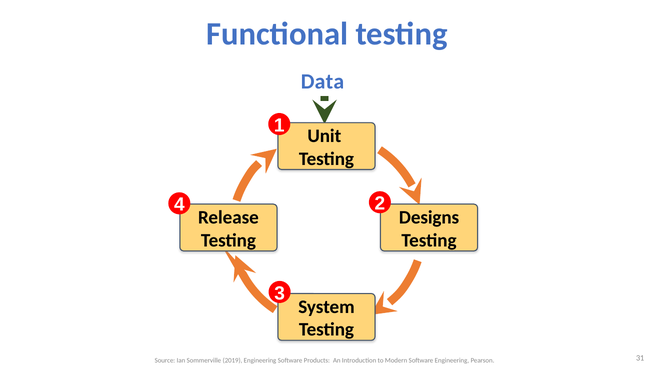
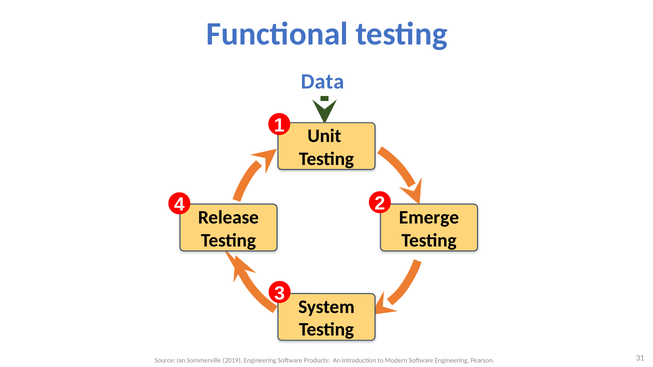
Designs: Designs -> Emerge
